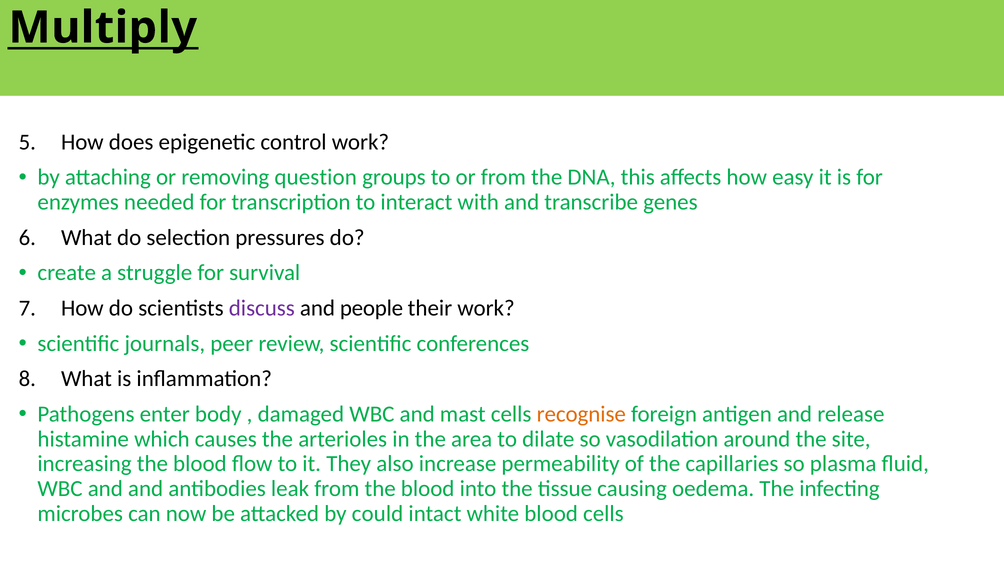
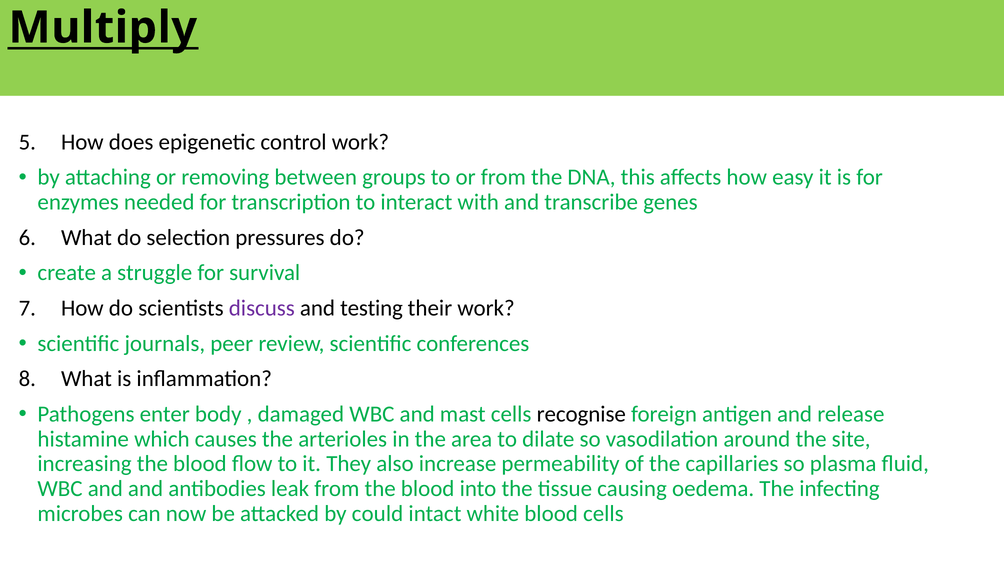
question: question -> between
people: people -> testing
recognise colour: orange -> black
